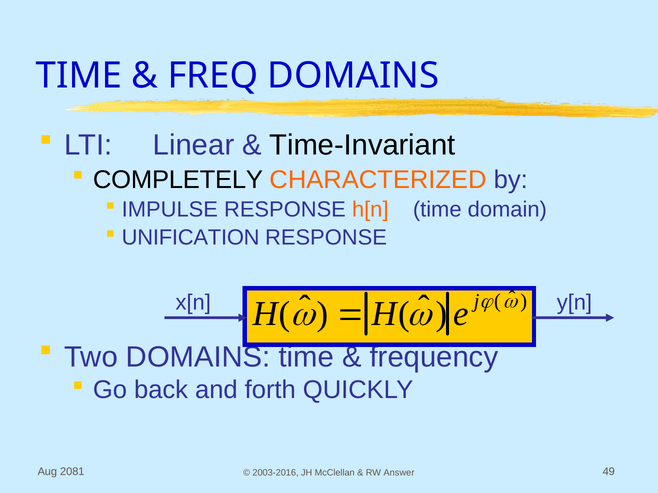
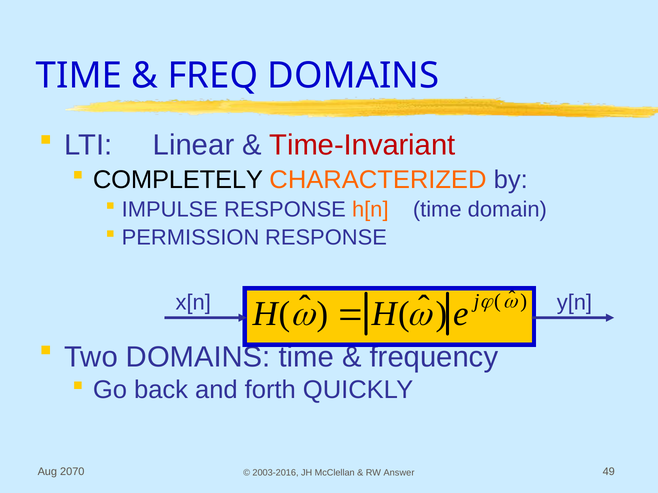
Time-Invariant colour: black -> red
UNIFICATION: UNIFICATION -> PERMISSION
2081: 2081 -> 2070
